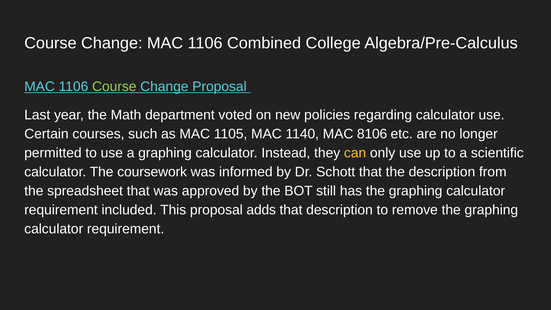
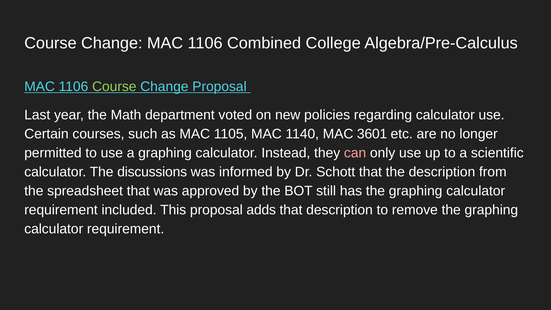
8106: 8106 -> 3601
can colour: yellow -> pink
coursework: coursework -> discussions
